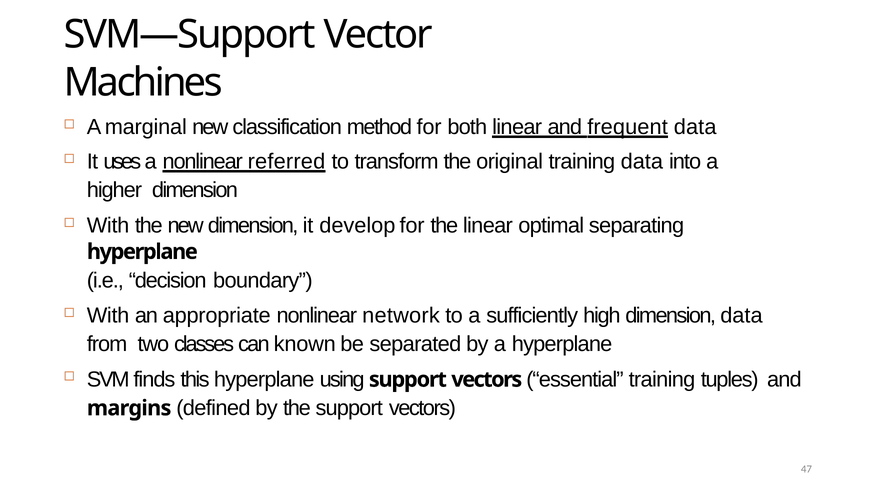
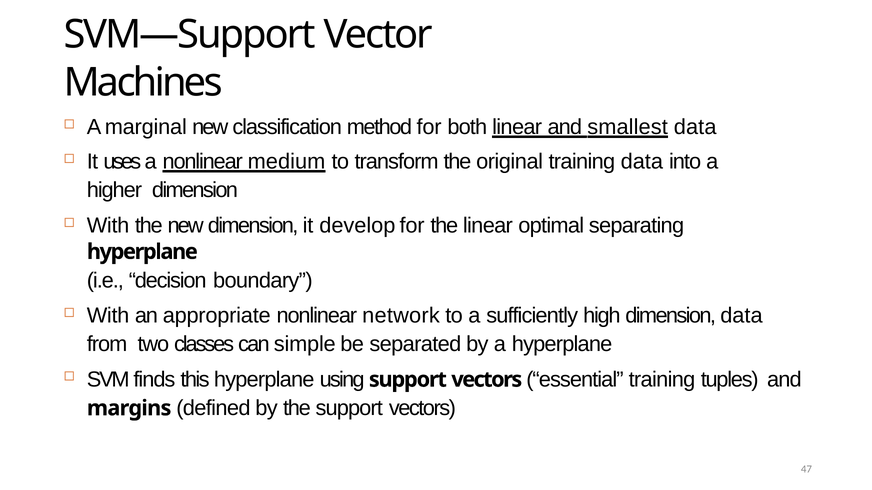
frequent: frequent -> smallest
referred: referred -> medium
known: known -> simple
